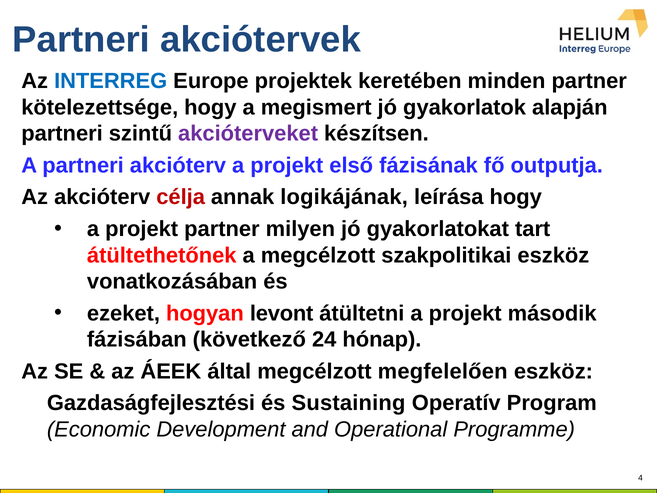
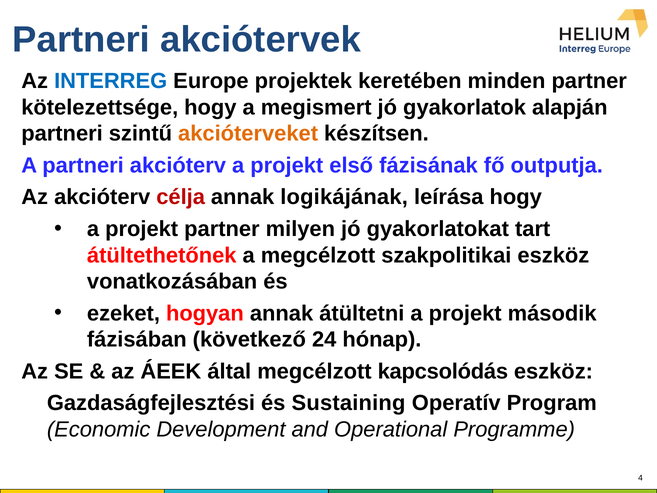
akcióterveket colour: purple -> orange
hogyan levont: levont -> annak
megfelelően: megfelelően -> kapcsolódás
